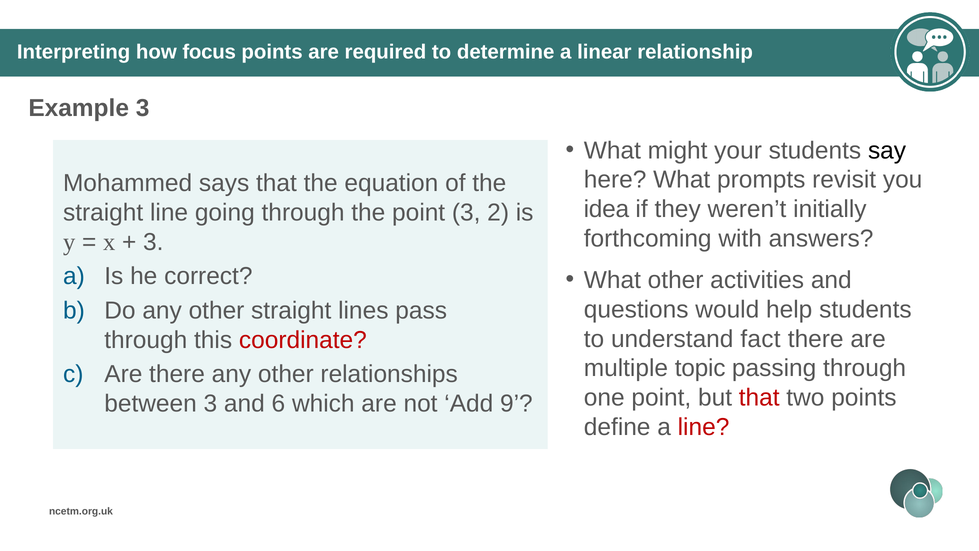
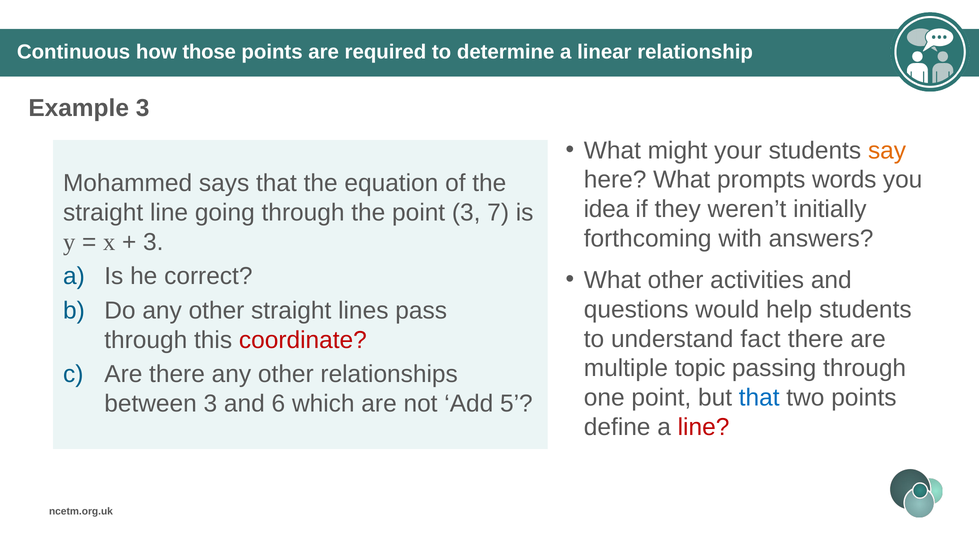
Interpreting: Interpreting -> Continuous
focus: focus -> those
say colour: black -> orange
revisit: revisit -> words
2: 2 -> 7
that at (759, 398) colour: red -> blue
9: 9 -> 5
